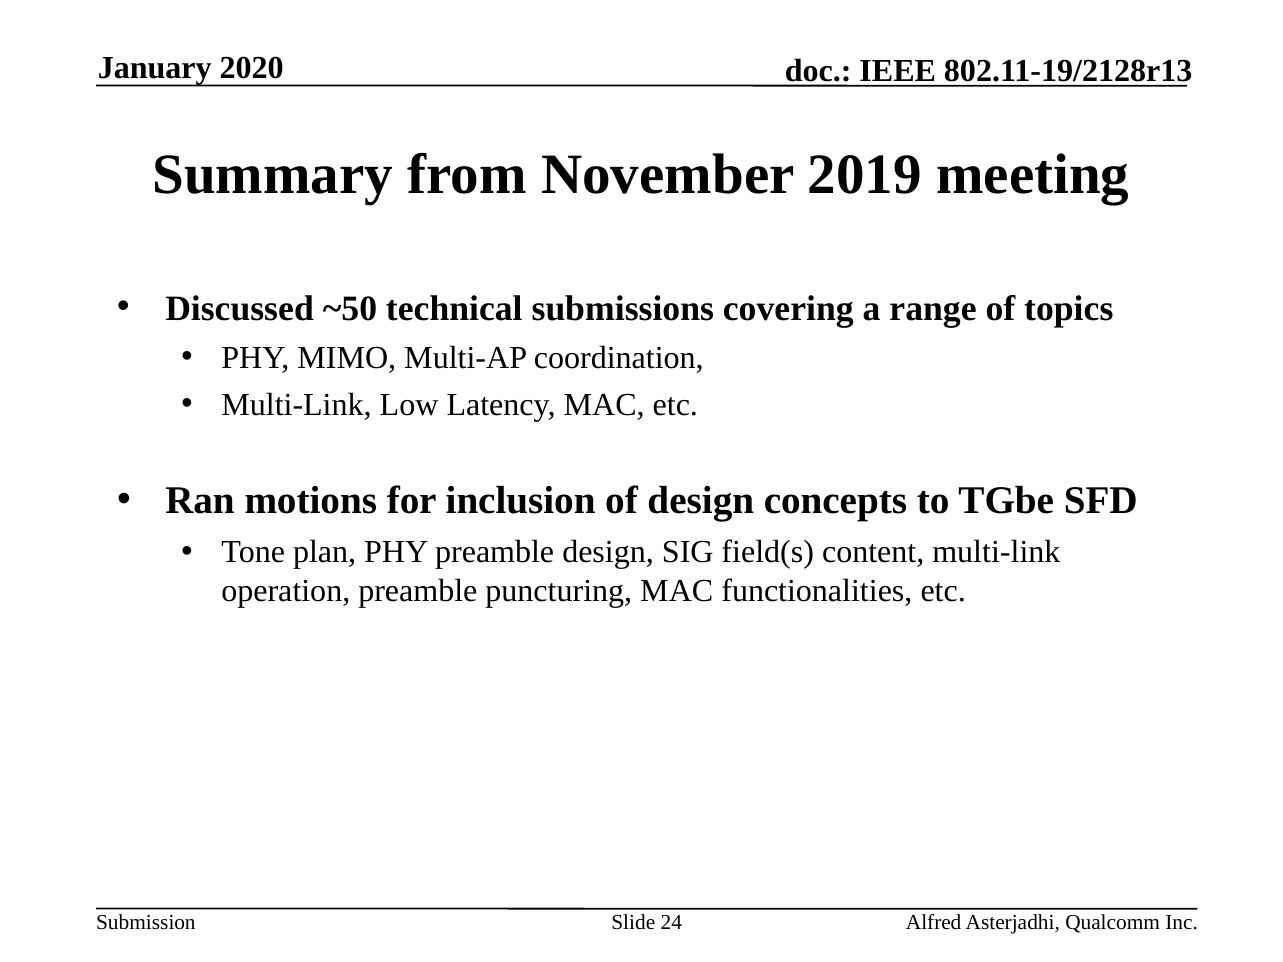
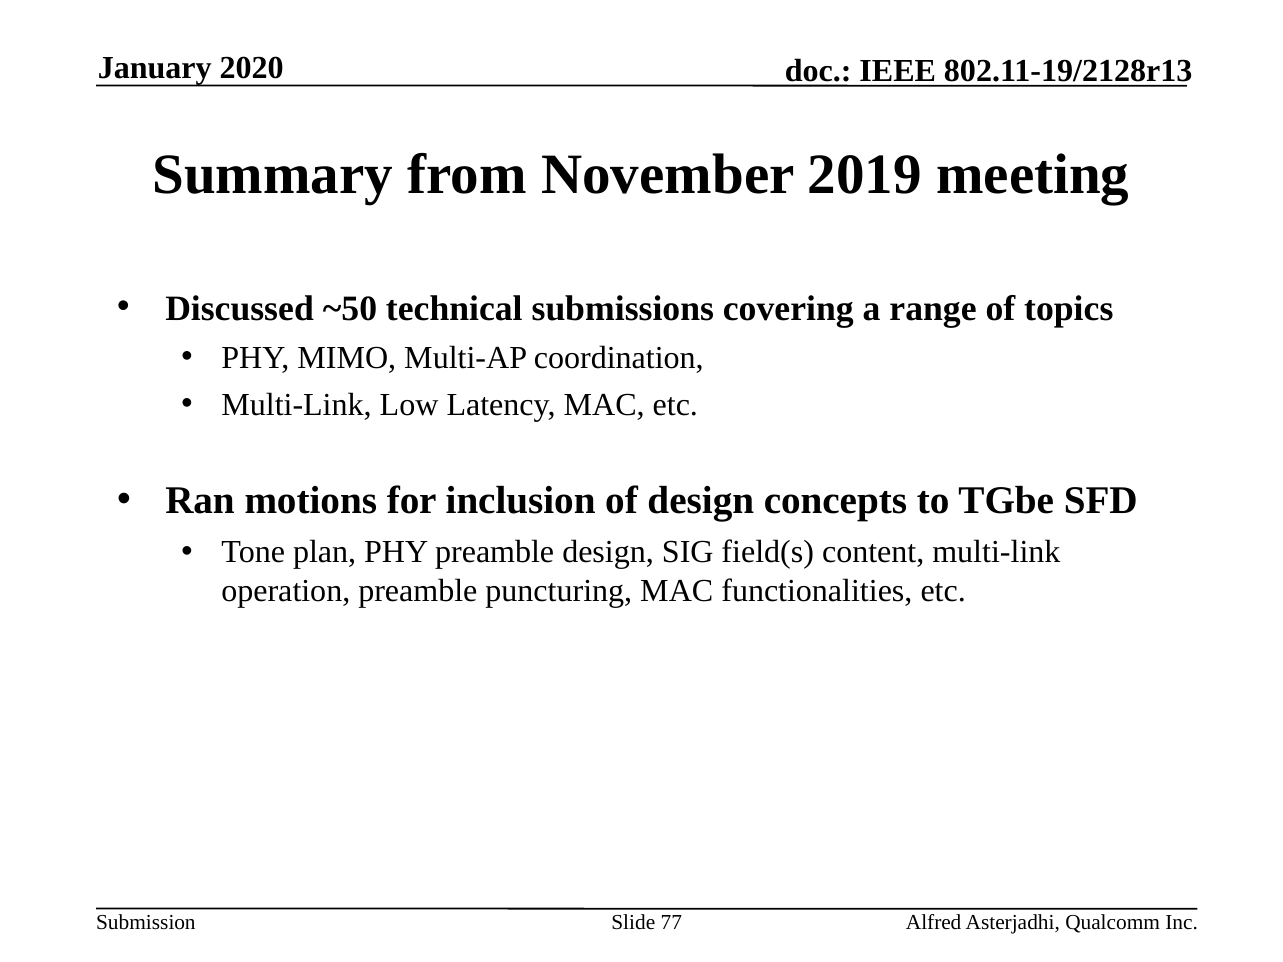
24: 24 -> 77
